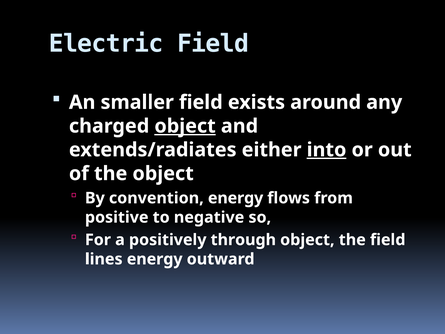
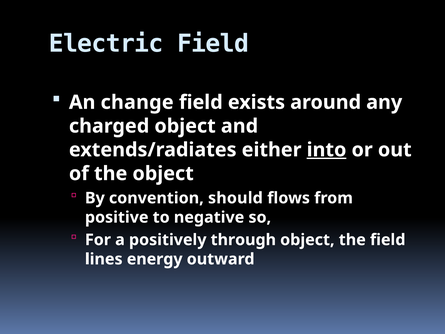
smaller: smaller -> change
object at (185, 126) underline: present -> none
convention energy: energy -> should
